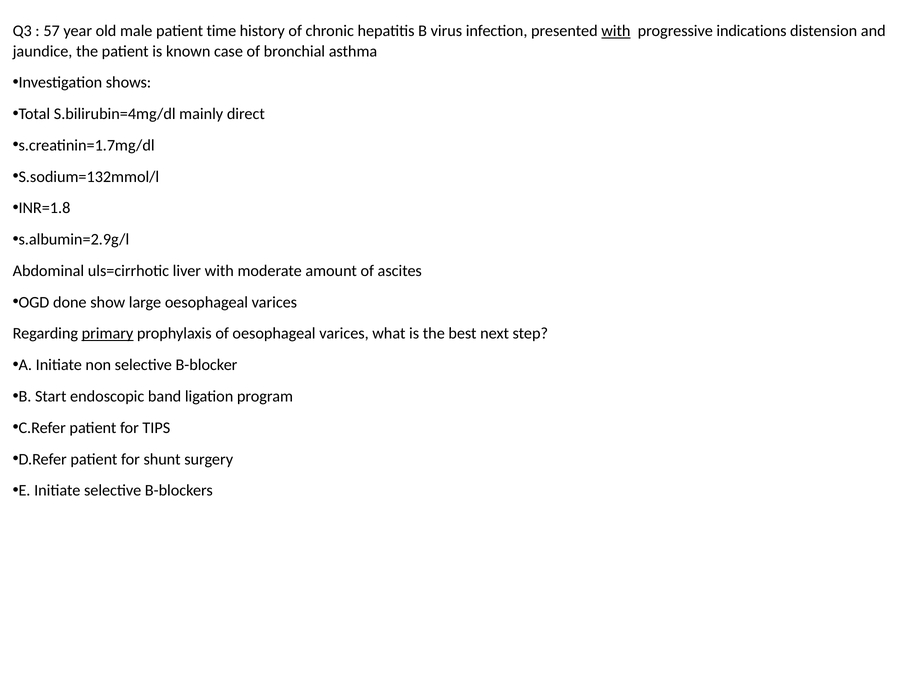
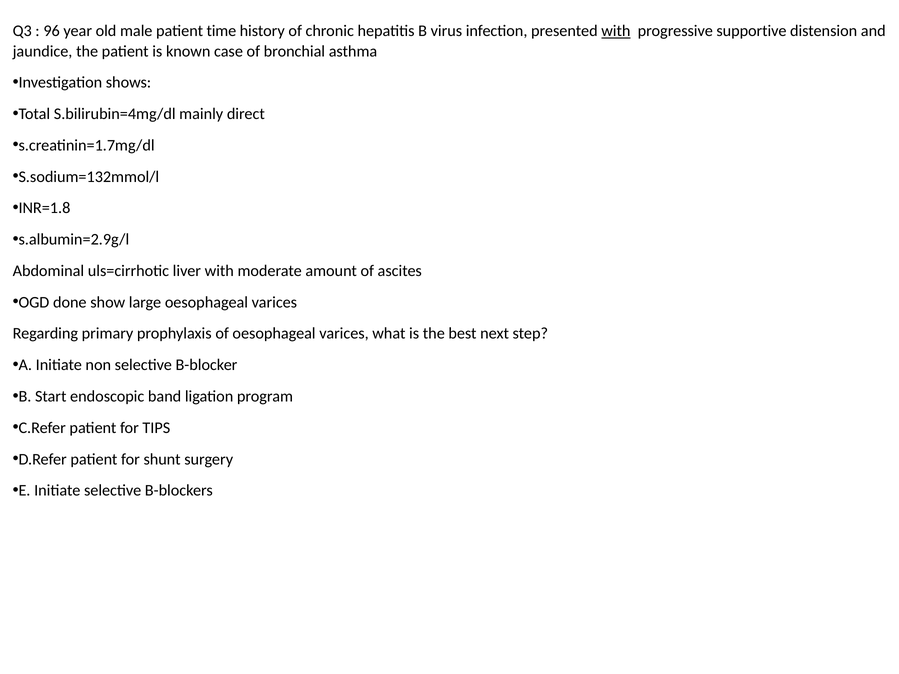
57: 57 -> 96
indications: indications -> supportive
primary underline: present -> none
